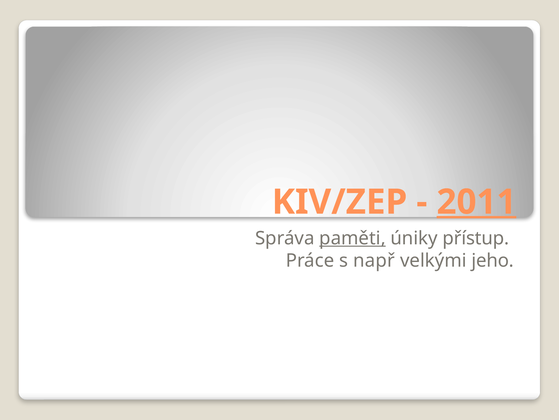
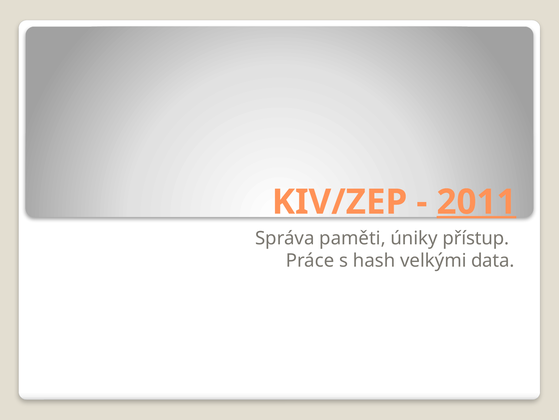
paměti underline: present -> none
např: např -> hash
jeho: jeho -> data
